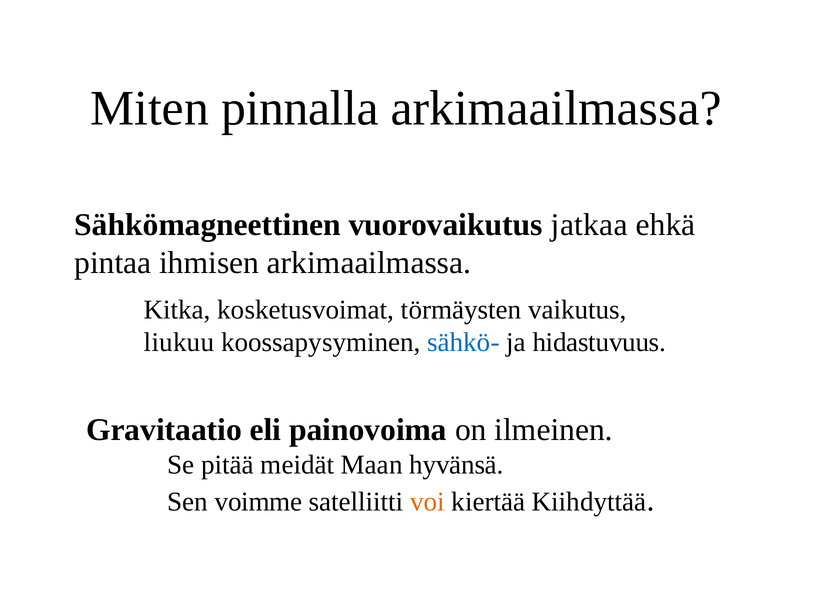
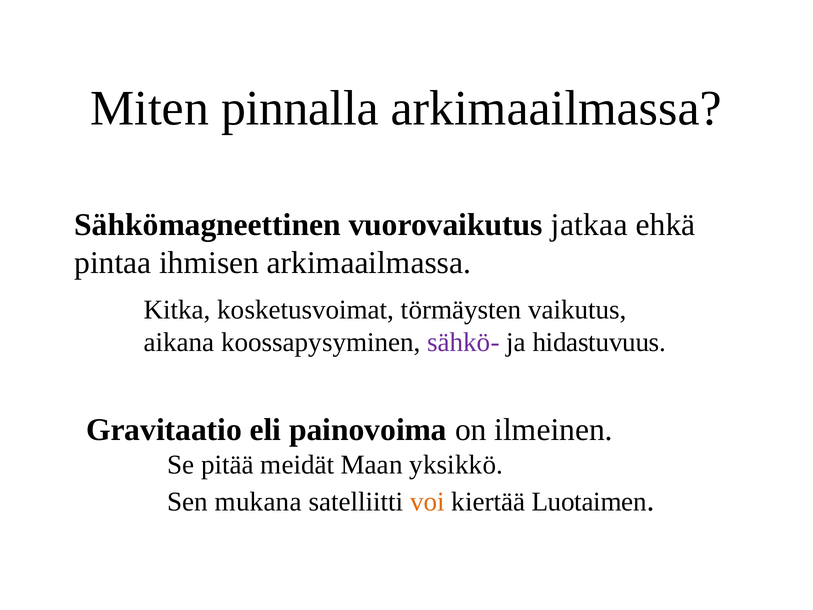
liukuu: liukuu -> aikana
sähkö- colour: blue -> purple
hyvänsä: hyvänsä -> yksikkö
voimme: voimme -> mukana
Kiihdyttää: Kiihdyttää -> Luotaimen
